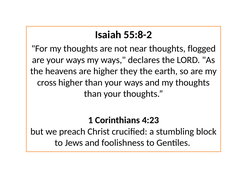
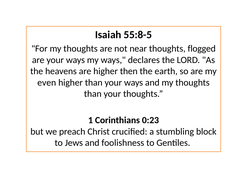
55:8-2: 55:8-2 -> 55:8-5
they: they -> then
cross: cross -> even
4:23: 4:23 -> 0:23
